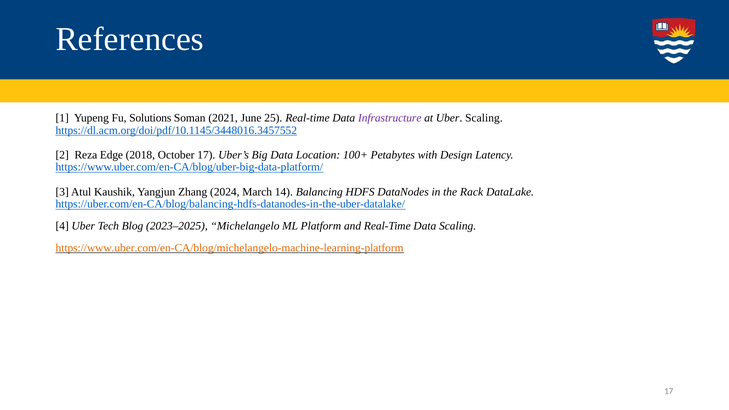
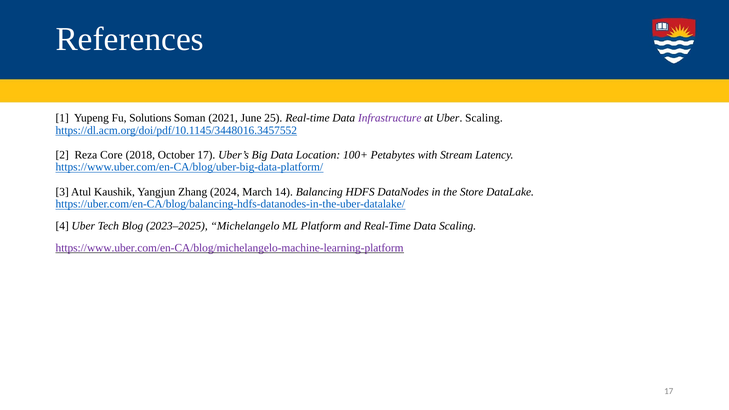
Edge: Edge -> Core
Design: Design -> Stream
Rack: Rack -> Store
https://www.uber.com/en-CA/blog/michelangelo-machine-learning-platform colour: orange -> purple
